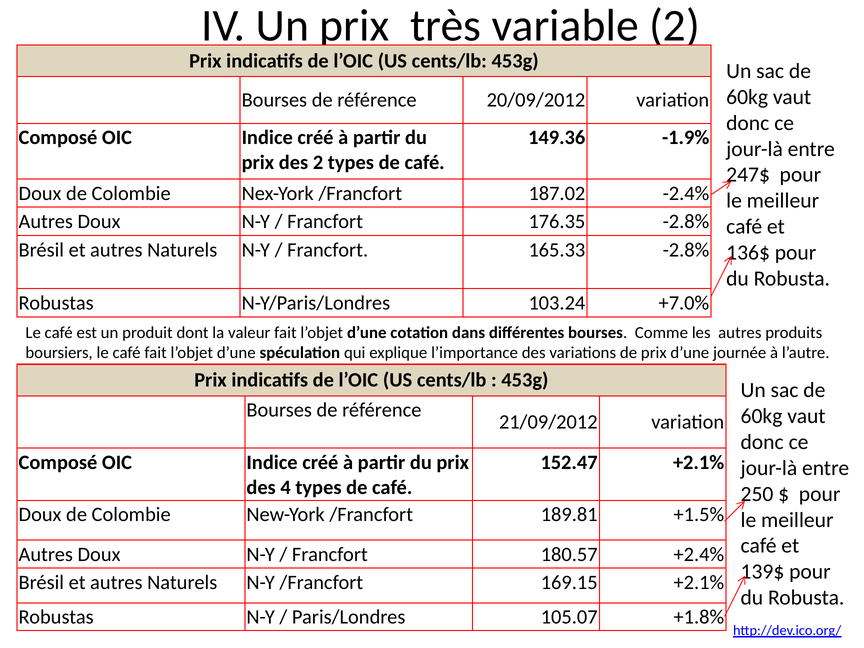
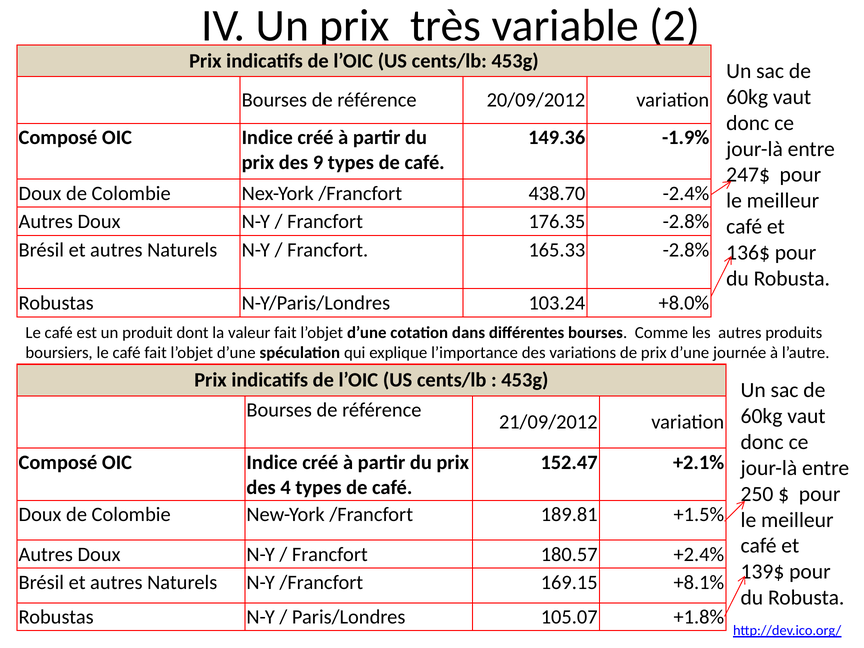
des 2: 2 -> 9
187.02: 187.02 -> 438.70
+7.0%: +7.0% -> +8.0%
169.15 +2.1%: +2.1% -> +8.1%
